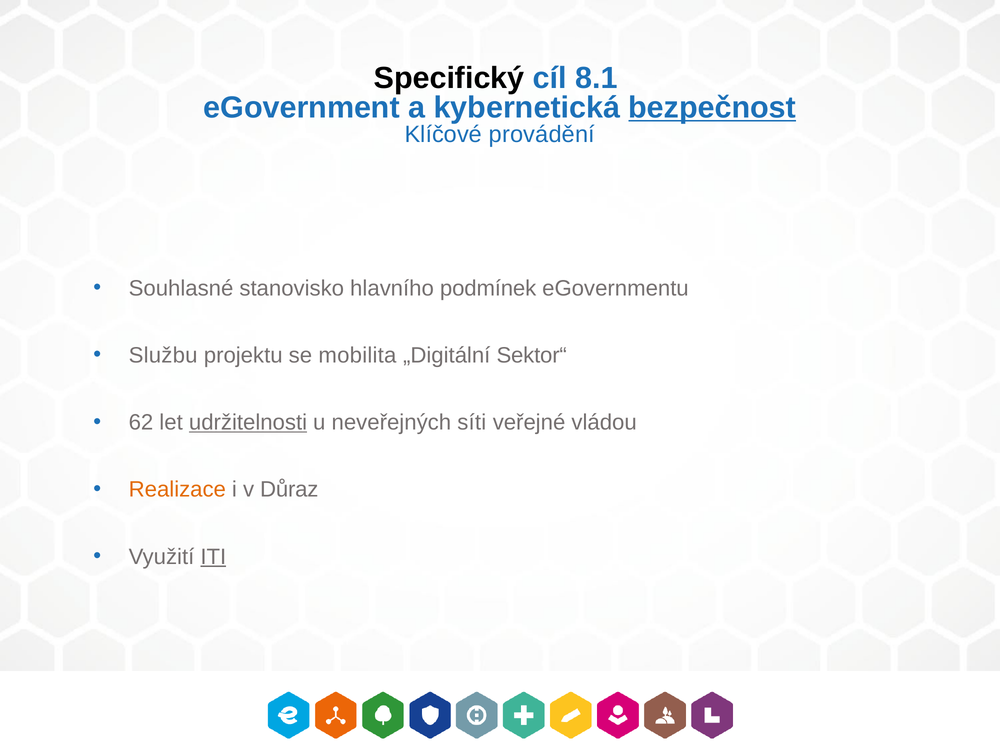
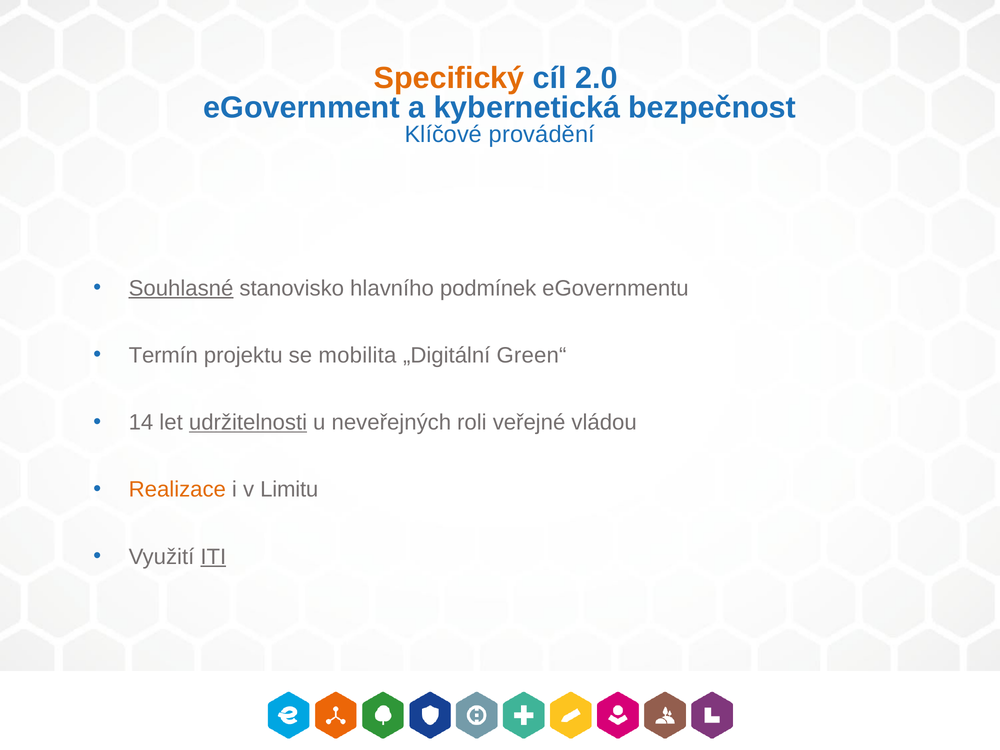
Specifický colour: black -> orange
8.1: 8.1 -> 2.0
bezpečnost underline: present -> none
Souhlasné underline: none -> present
Službu: Službu -> Termín
Sektor“: Sektor“ -> Green“
62: 62 -> 14
síti: síti -> roli
Důraz: Důraz -> Limitu
